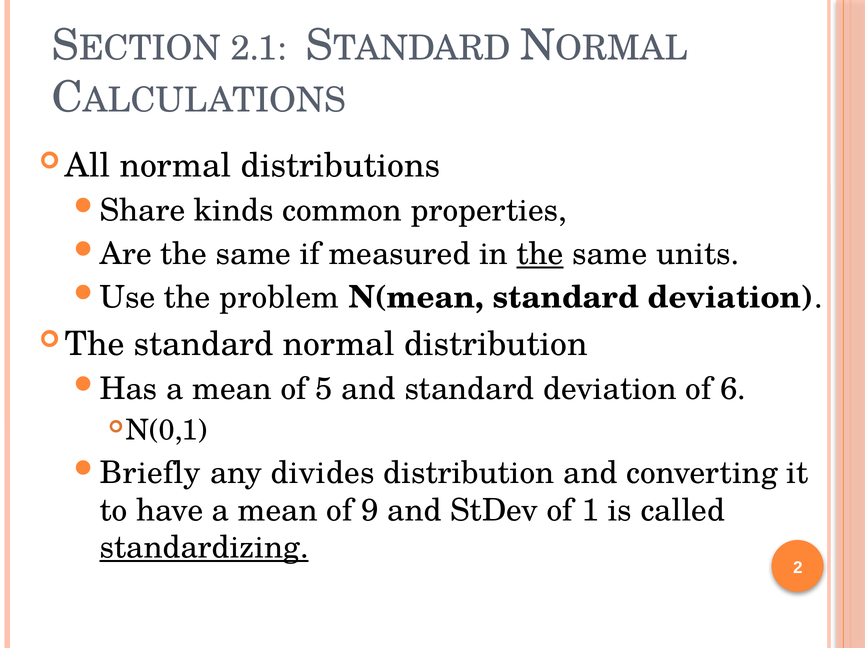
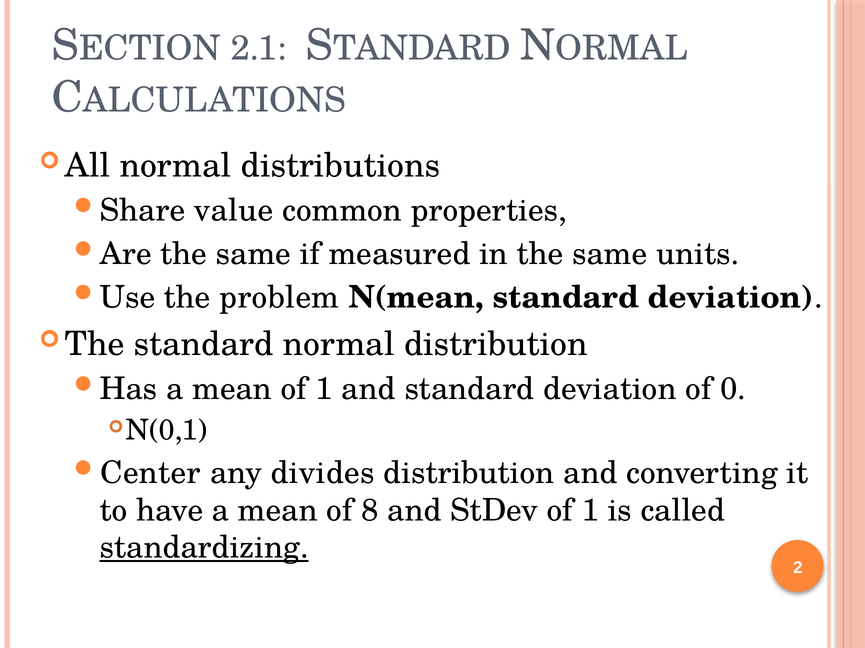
kinds: kinds -> value
the at (540, 254) underline: present -> none
mean of 5: 5 -> 1
6: 6 -> 0
Briefly: Briefly -> Center
9: 9 -> 8
